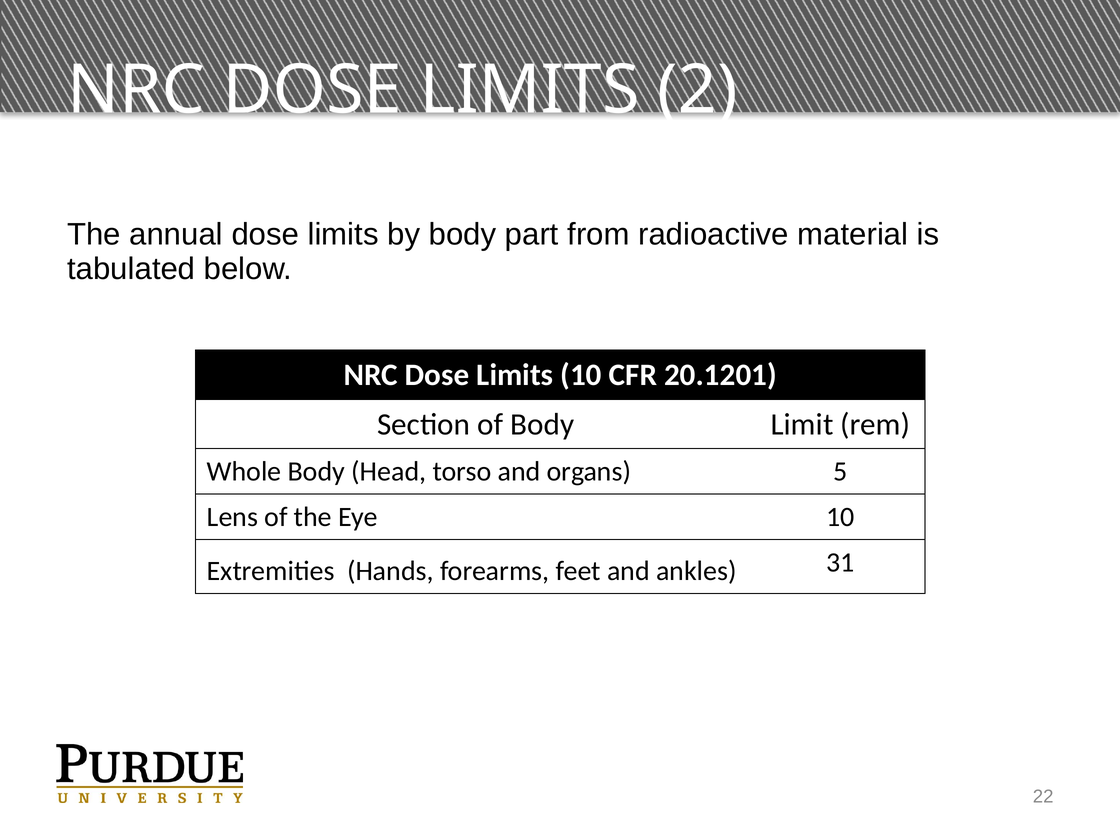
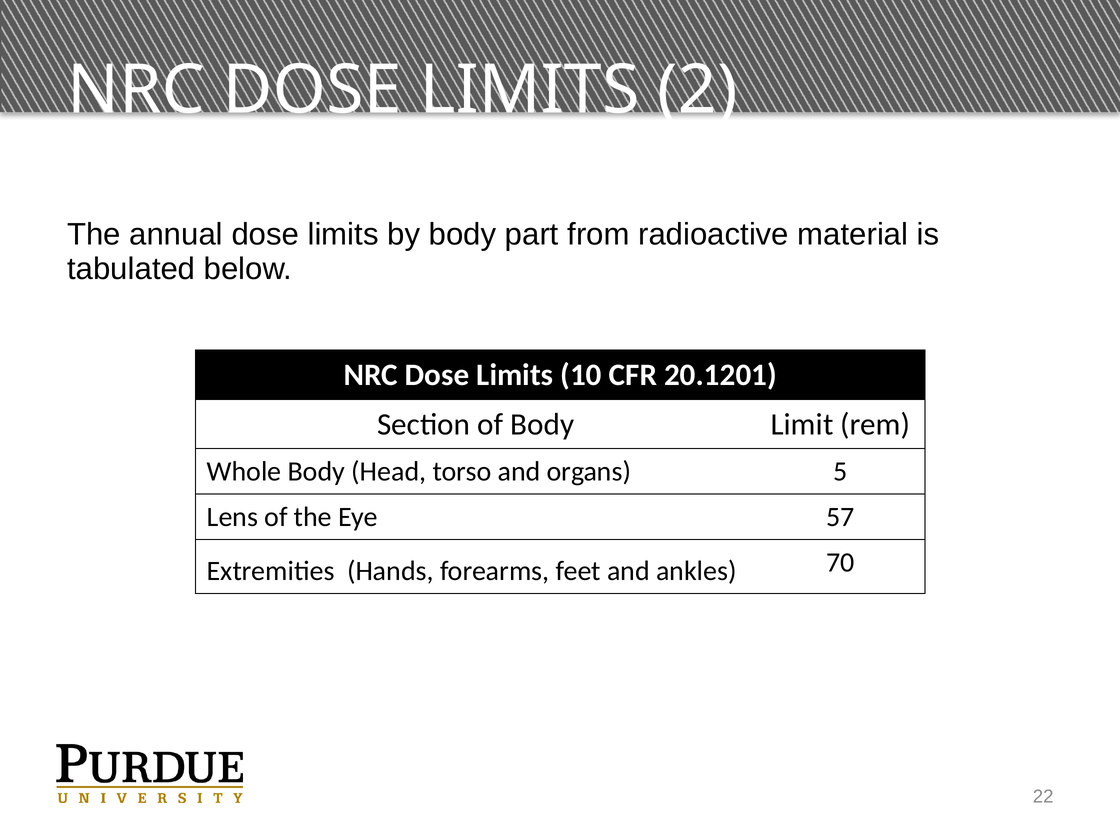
Eye 10: 10 -> 57
31: 31 -> 70
